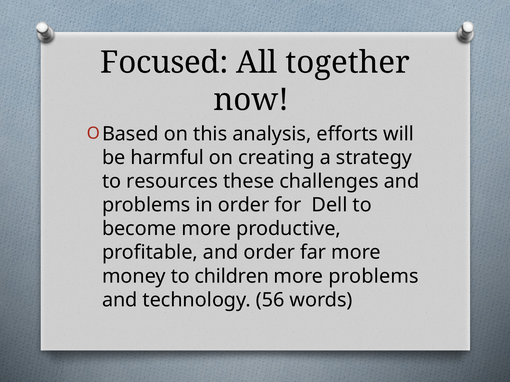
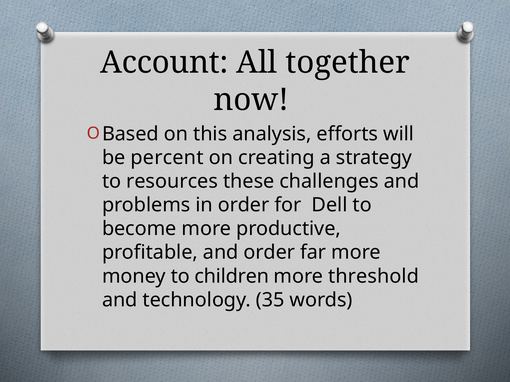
Focused: Focused -> Account
harmful: harmful -> percent
more problems: problems -> threshold
56: 56 -> 35
